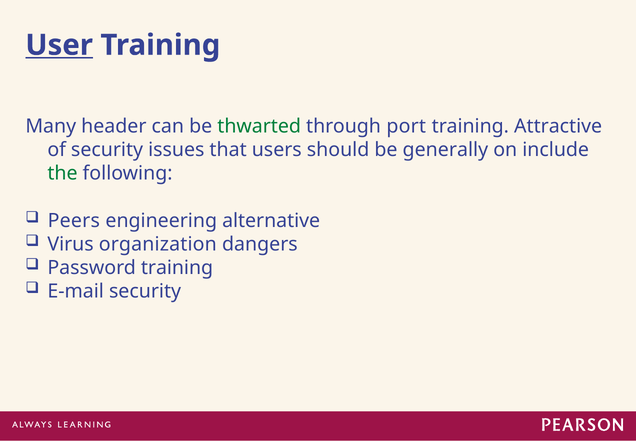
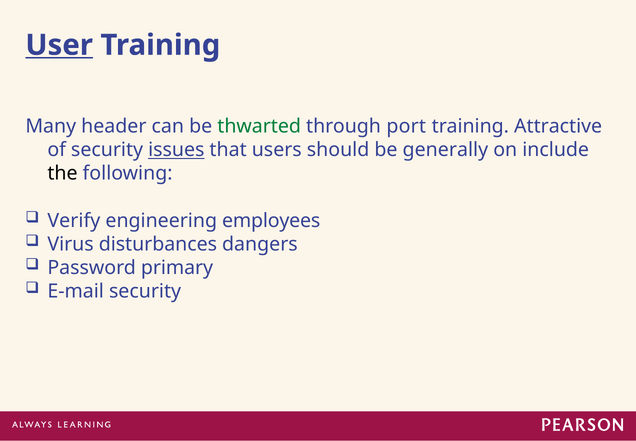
issues underline: none -> present
the colour: green -> black
Peers: Peers -> Verify
alternative: alternative -> employees
organization: organization -> disturbances
Password training: training -> primary
